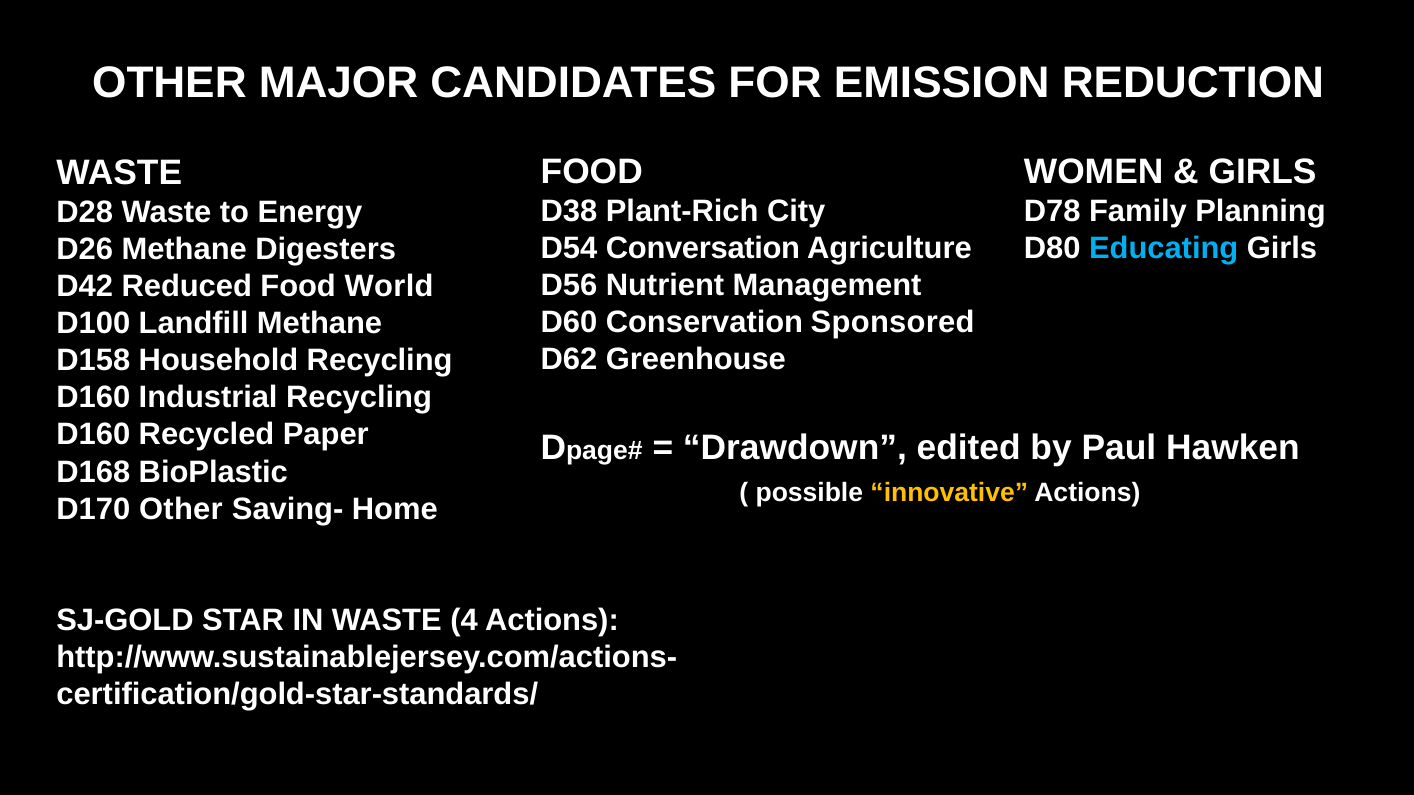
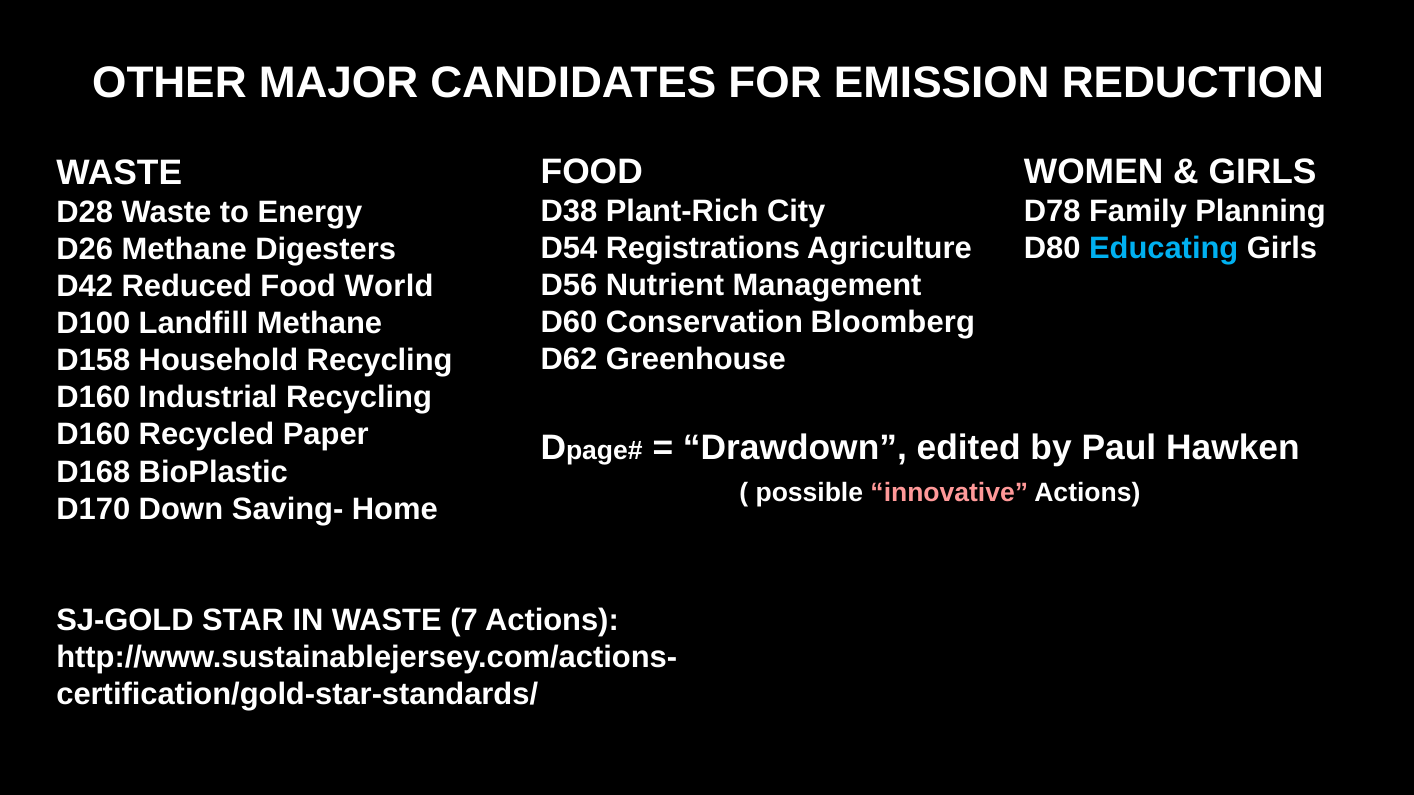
Conversation: Conversation -> Registrations
Sponsored: Sponsored -> Bloomberg
innovative colour: yellow -> pink
D170 Other: Other -> Down
4: 4 -> 7
